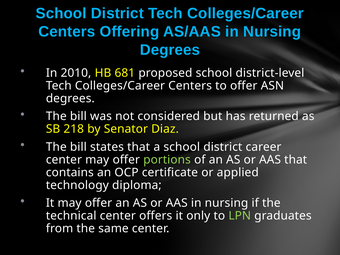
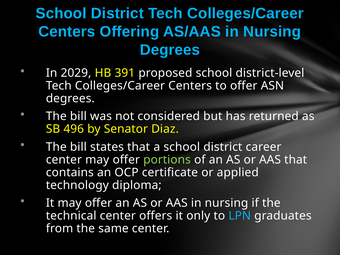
2010: 2010 -> 2029
681: 681 -> 391
218: 218 -> 496
LPN colour: light green -> light blue
